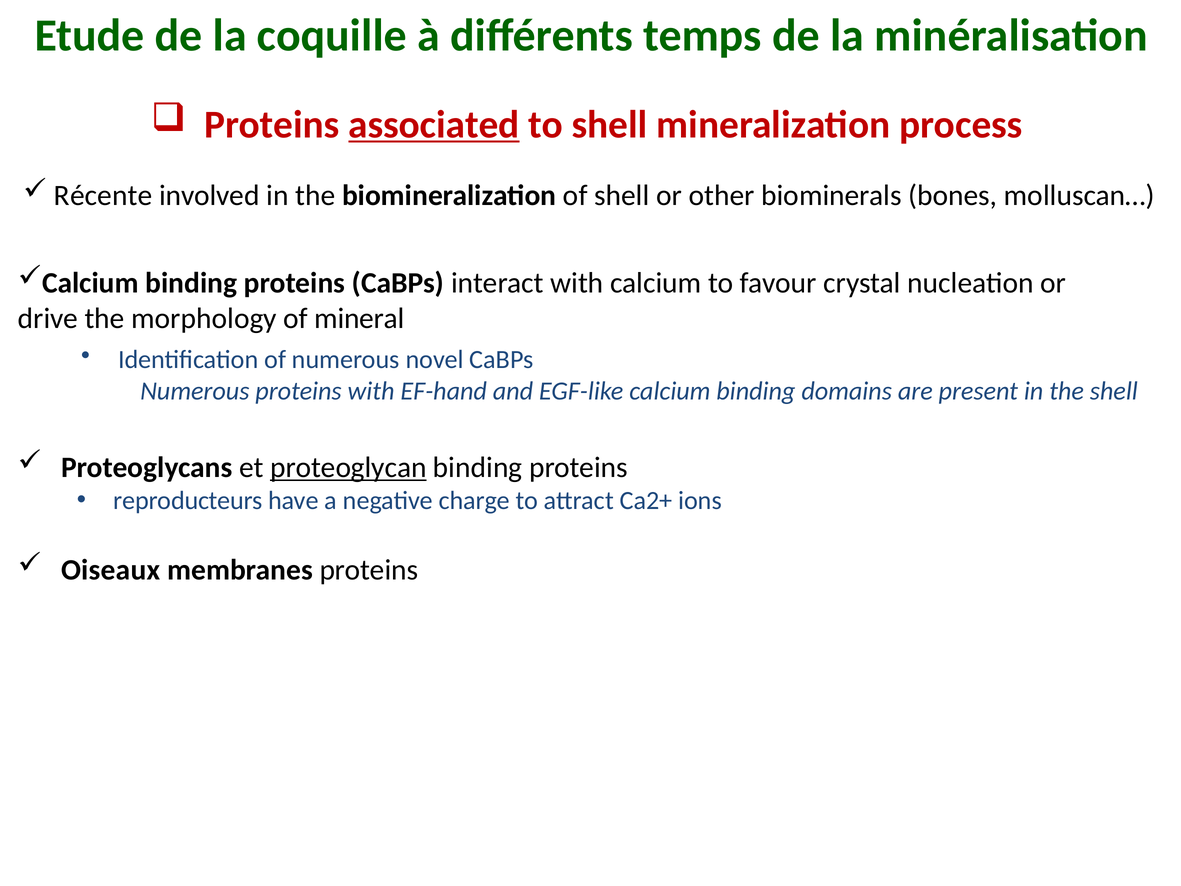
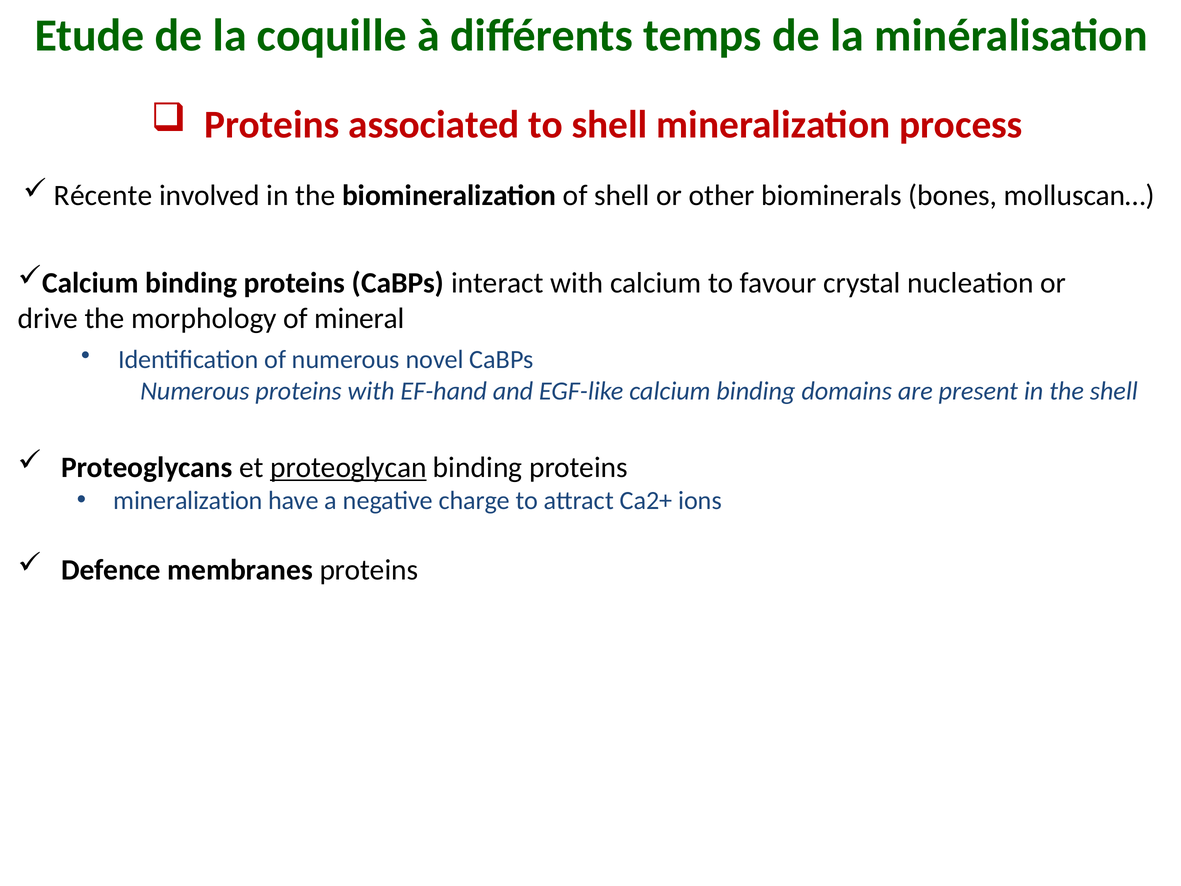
associated underline: present -> none
reproducteurs at (188, 501): reproducteurs -> mineralization
Oiseaux: Oiseaux -> Defence
